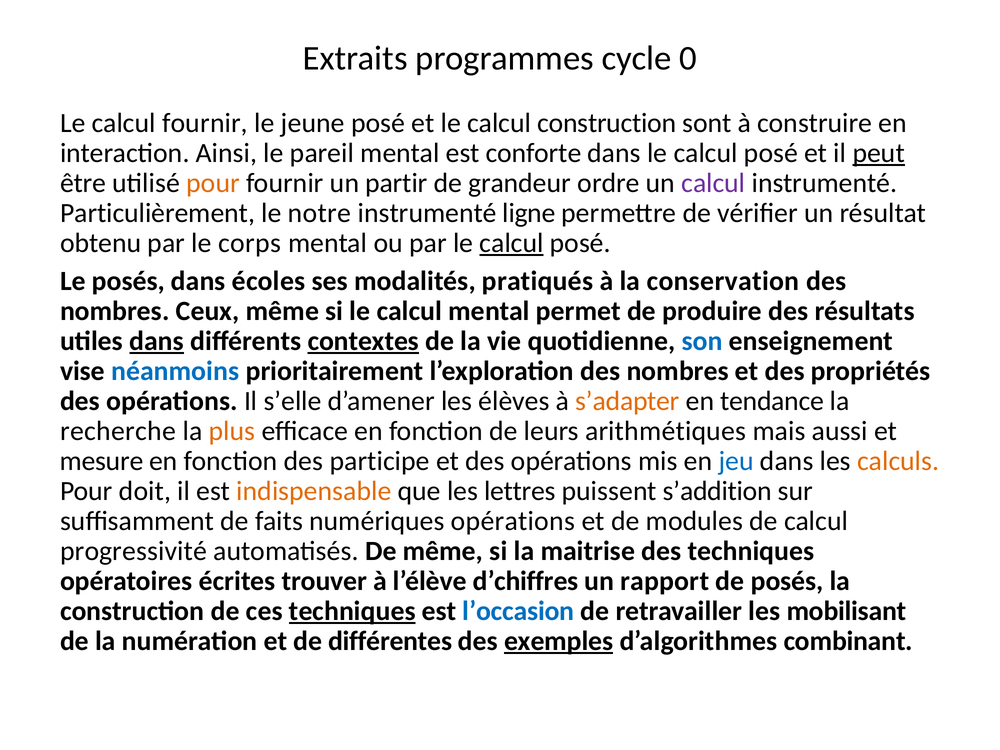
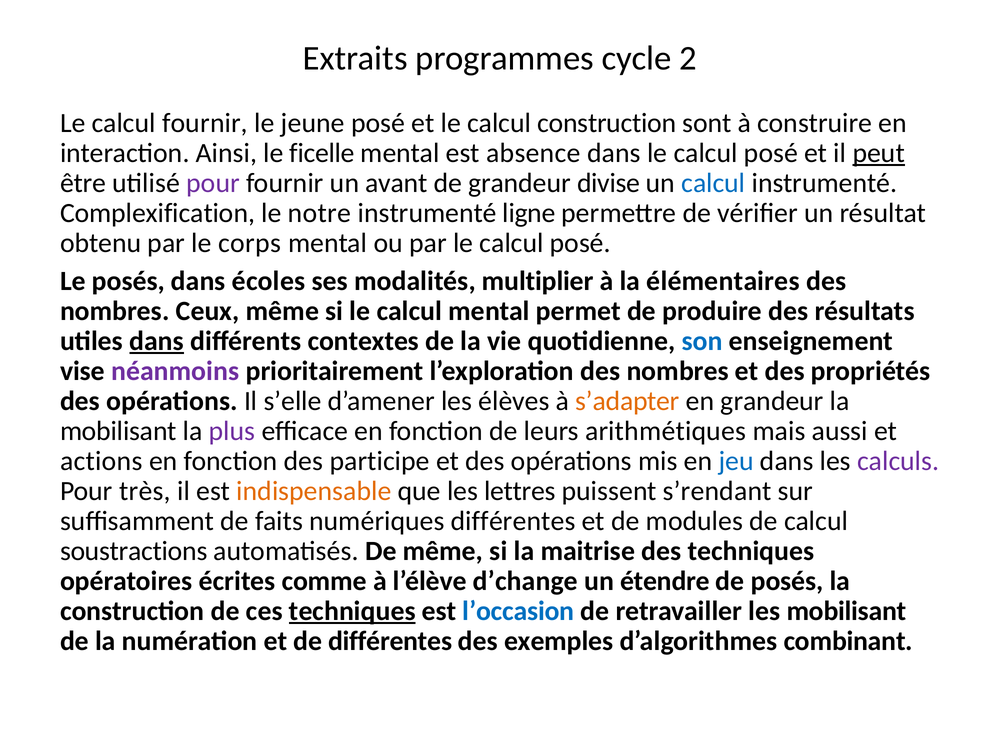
0: 0 -> 2
pareil: pareil -> ficelle
conforte: conforte -> absence
pour at (213, 183) colour: orange -> purple
partir: partir -> avant
ordre: ordre -> divise
calcul at (713, 183) colour: purple -> blue
Particulièrement: Particulièrement -> Complexification
calcul at (512, 243) underline: present -> none
pratiqués: pratiqués -> multiplier
conservation: conservation -> élémentaires
contextes underline: present -> none
néanmoins colour: blue -> purple
en tendance: tendance -> grandeur
recherche at (118, 431): recherche -> mobilisant
plus colour: orange -> purple
mesure: mesure -> actions
calculs colour: orange -> purple
doit: doit -> très
s’addition: s’addition -> s’rendant
numériques opérations: opérations -> différentes
progressivité: progressivité -> soustractions
trouver: trouver -> comme
d’chiffres: d’chiffres -> d’change
rapport: rapport -> étendre
exemples underline: present -> none
